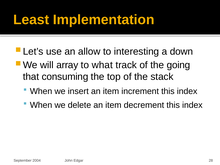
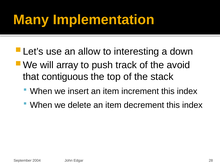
Least: Least -> Many
what: what -> push
going: going -> avoid
consuming: consuming -> contiguous
